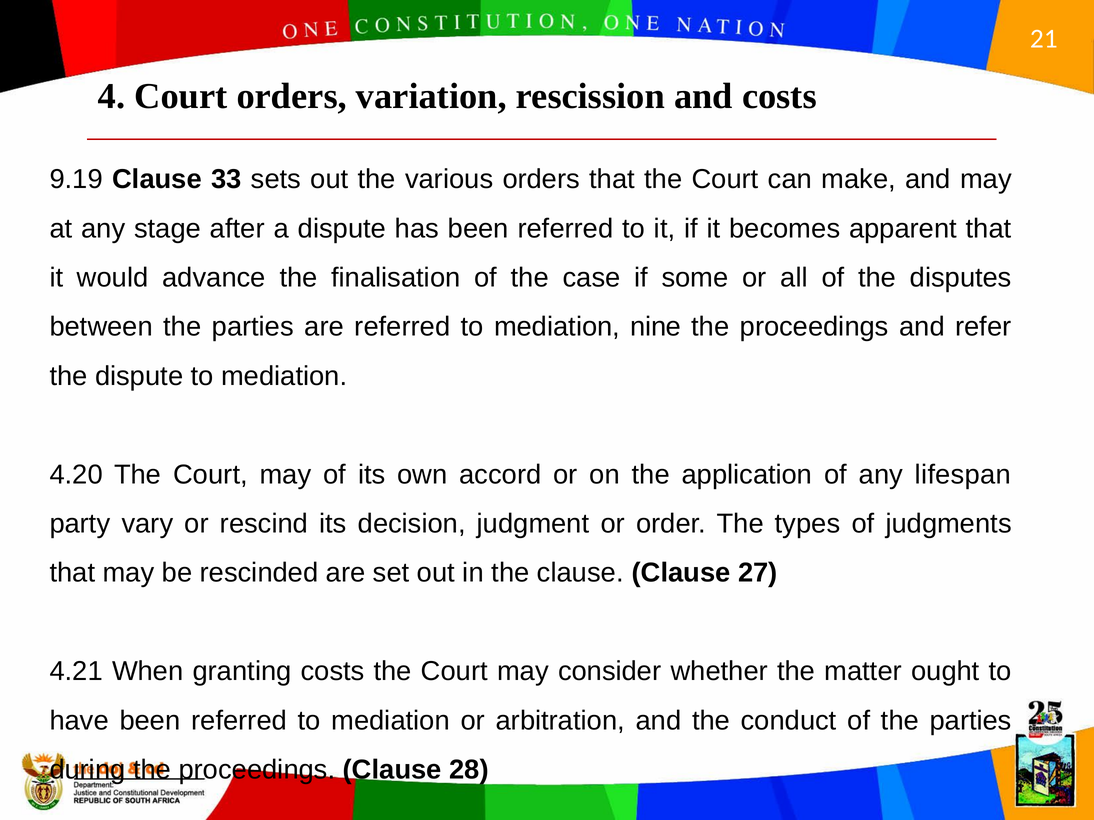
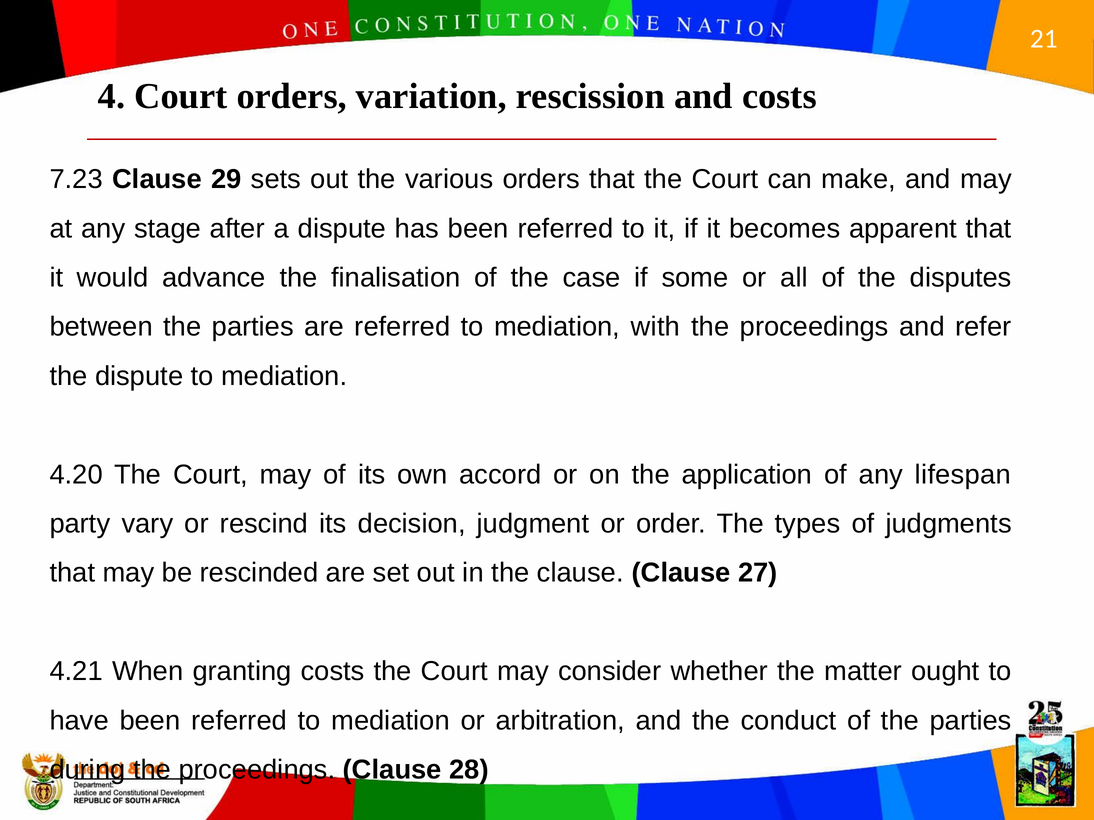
9.19: 9.19 -> 7.23
33: 33 -> 29
nine: nine -> with
